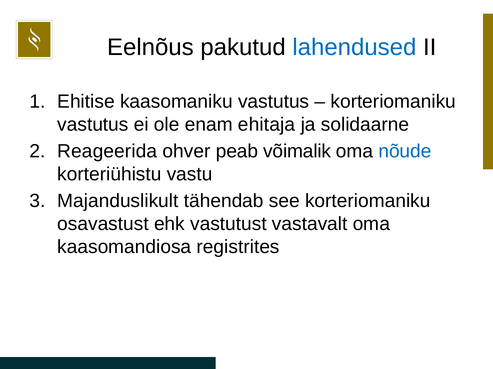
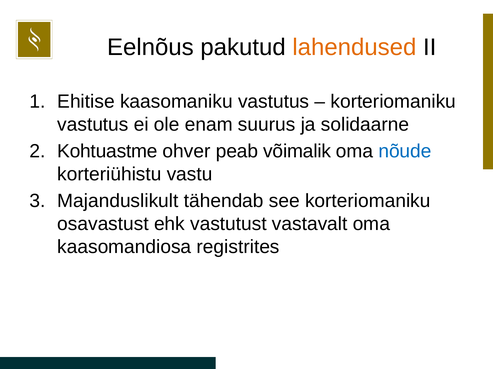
lahendused colour: blue -> orange
ehitaja: ehitaja -> suurus
Reageerida: Reageerida -> Kohtuastme
